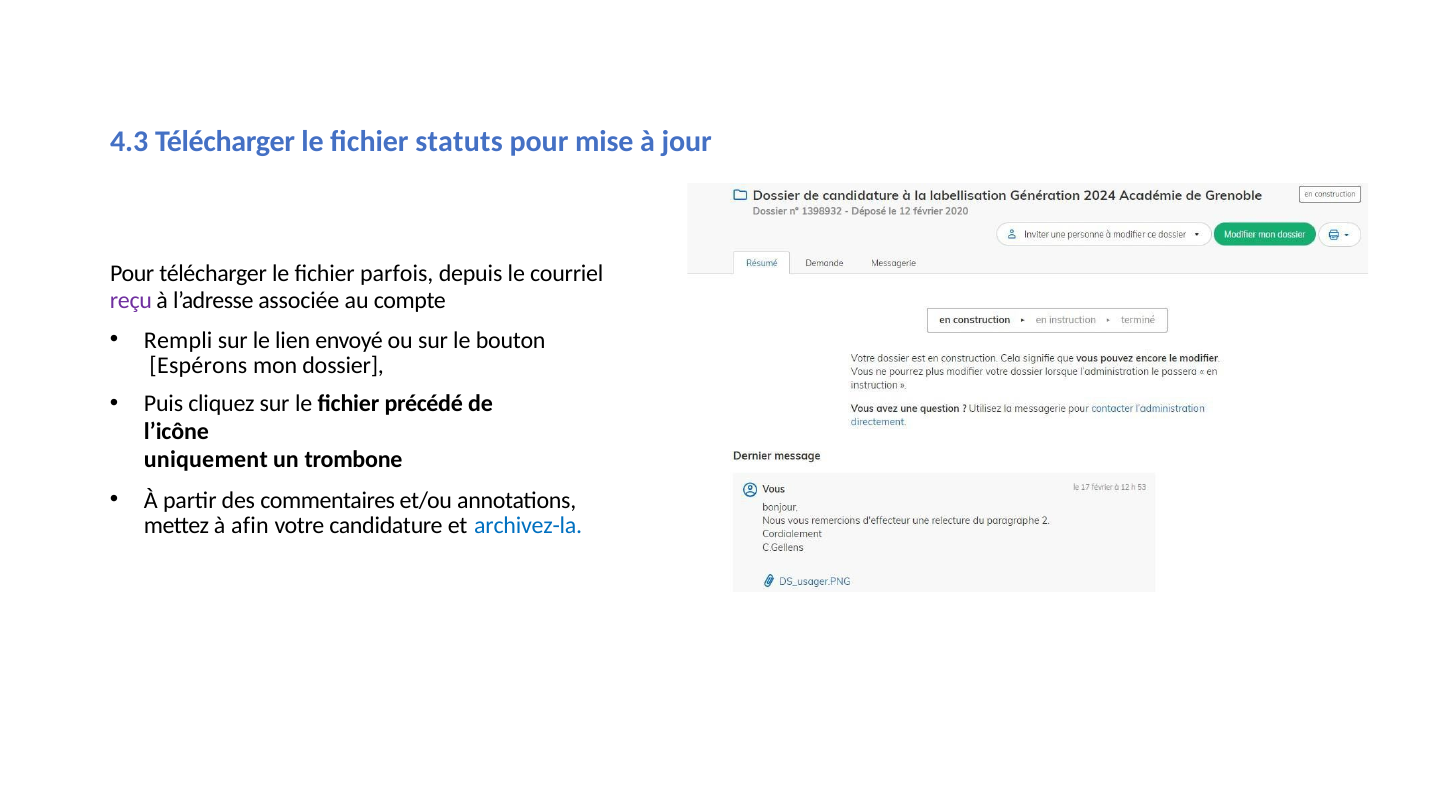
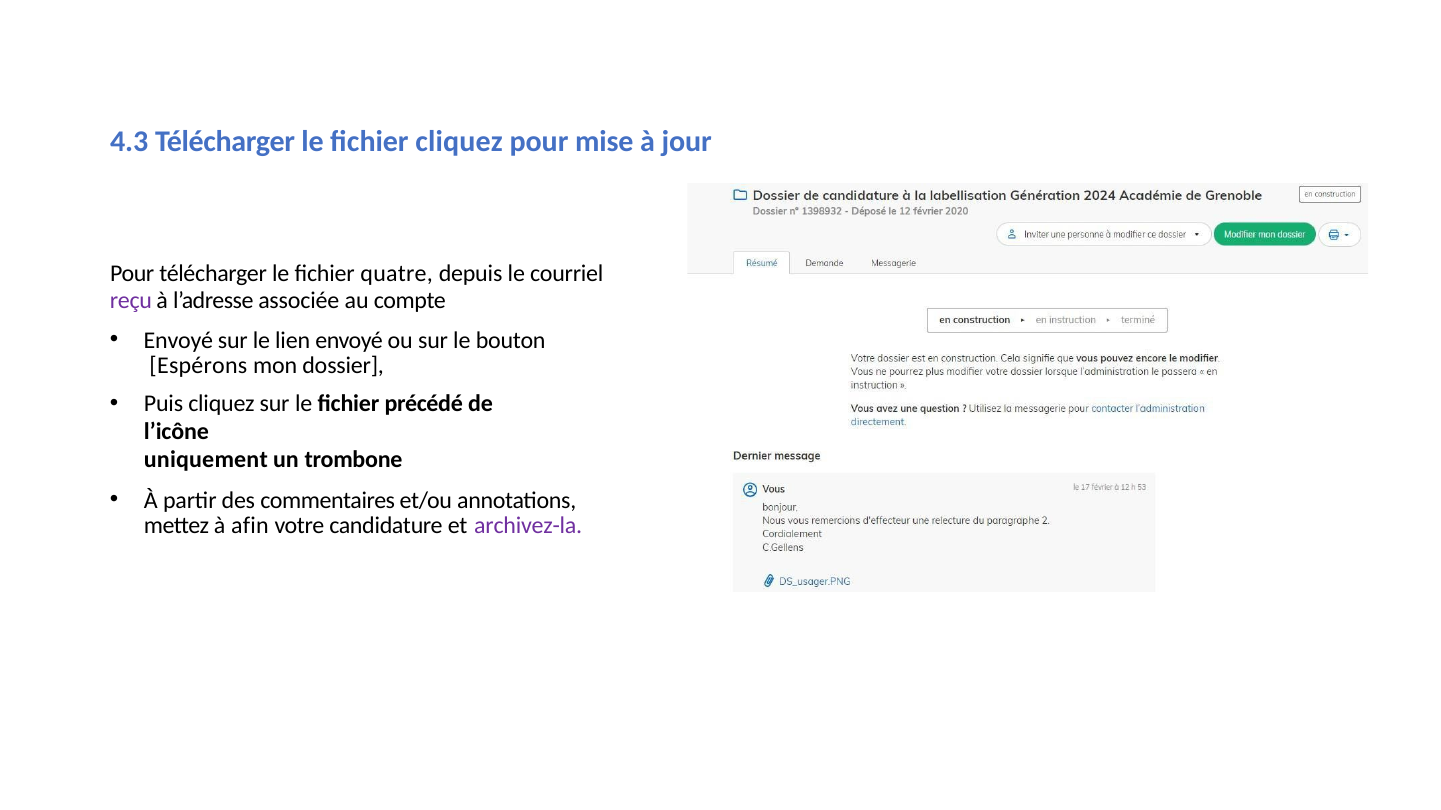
fichier statuts: statuts -> cliquez
parfois: parfois -> quatre
Rempli at (178, 341): Rempli -> Envoyé
archivez-la colour: blue -> purple
